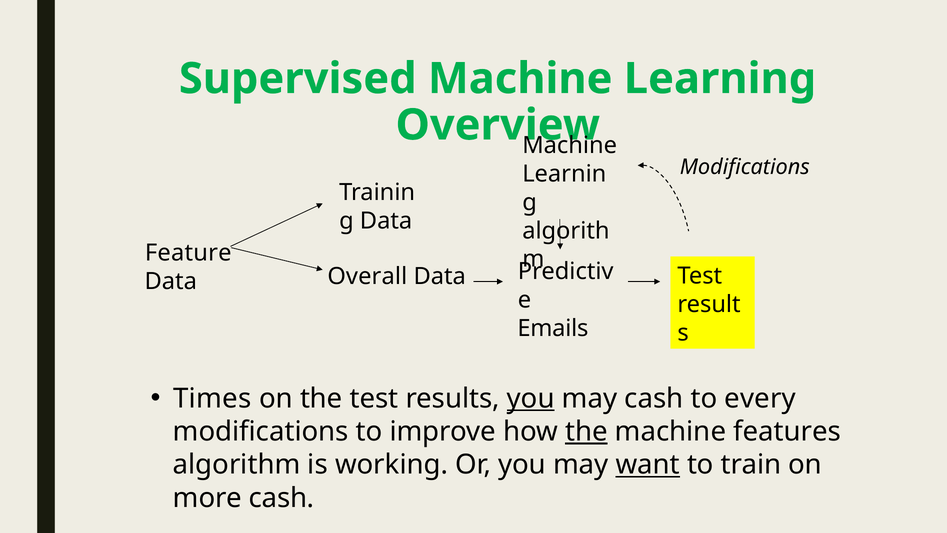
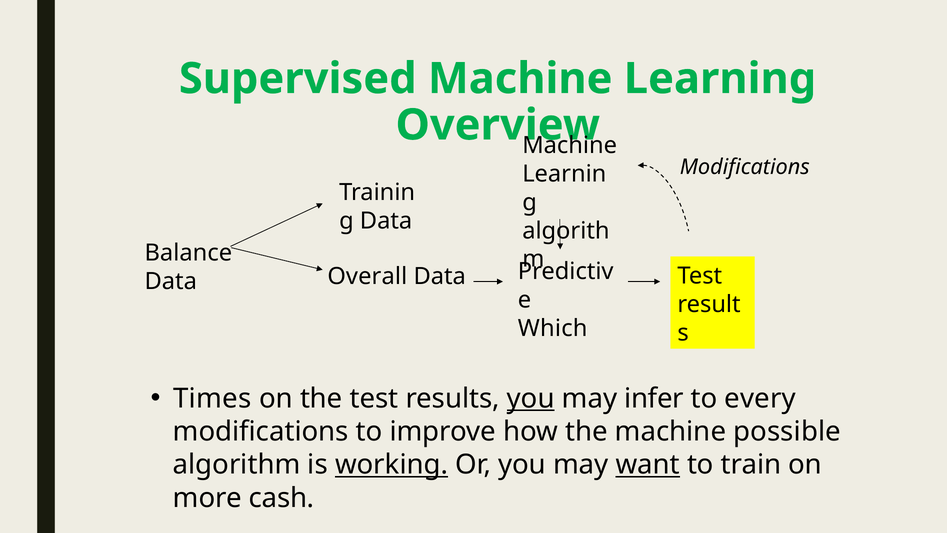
Feature: Feature -> Balance
Emails: Emails -> Which
may cash: cash -> infer
the at (586, 431) underline: present -> none
features: features -> possible
working underline: none -> present
